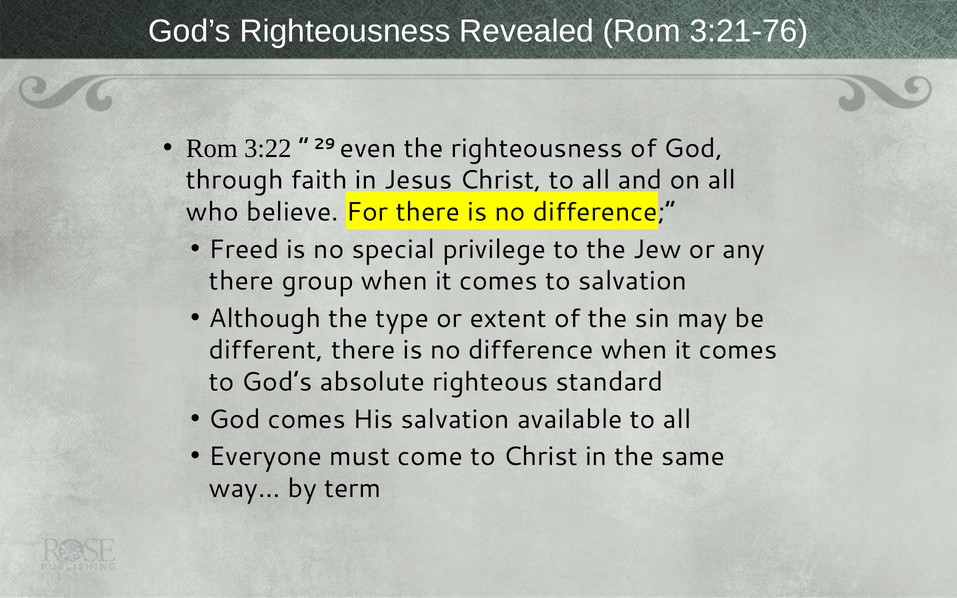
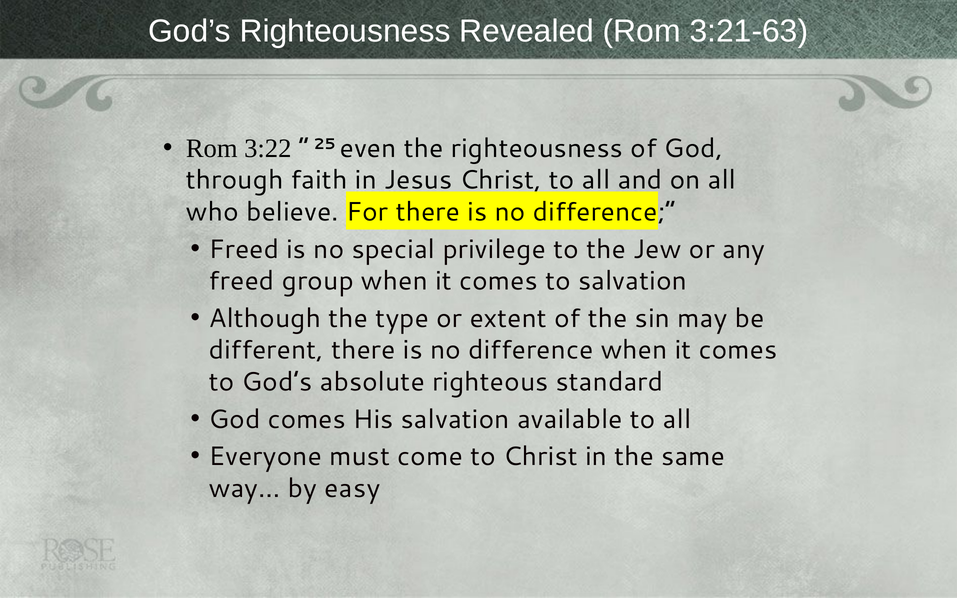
3:21-76: 3:21-76 -> 3:21-63
29: 29 -> 25
there at (242, 281): there -> freed
term: term -> easy
